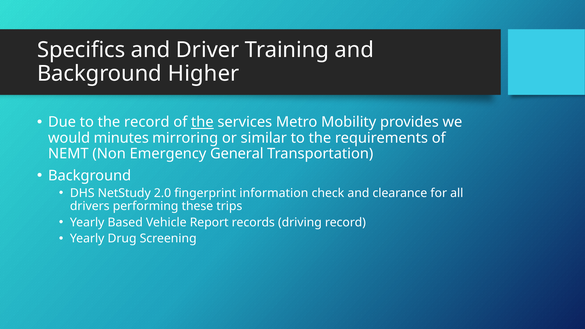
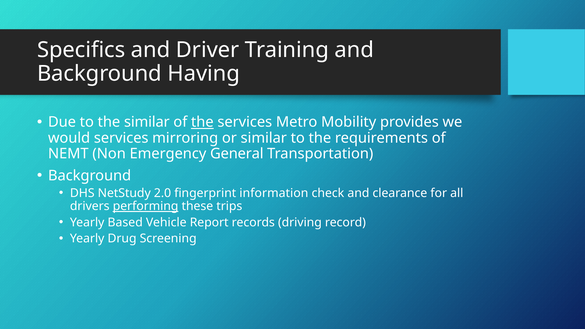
Higher: Higher -> Having
the record: record -> similar
would minutes: minutes -> services
performing underline: none -> present
